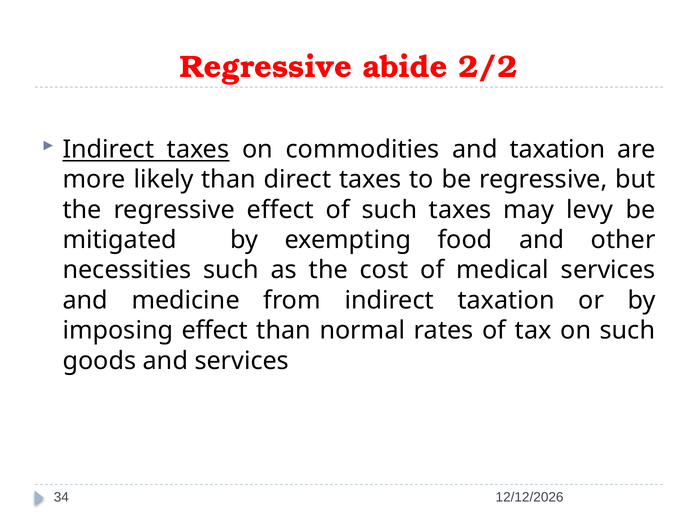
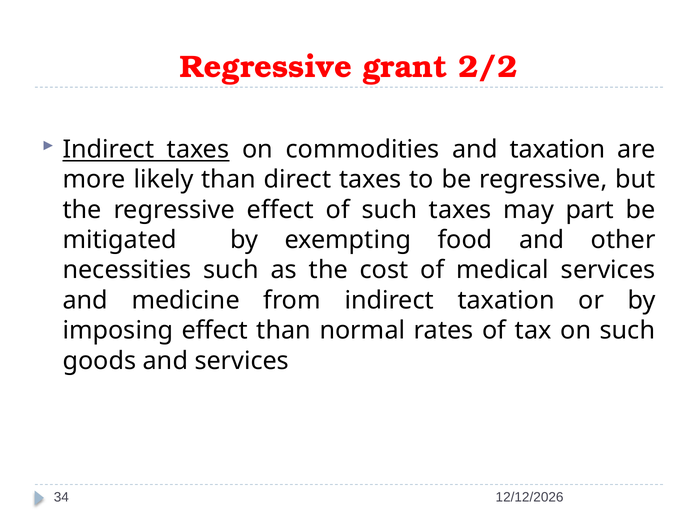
abide: abide -> grant
levy: levy -> part
